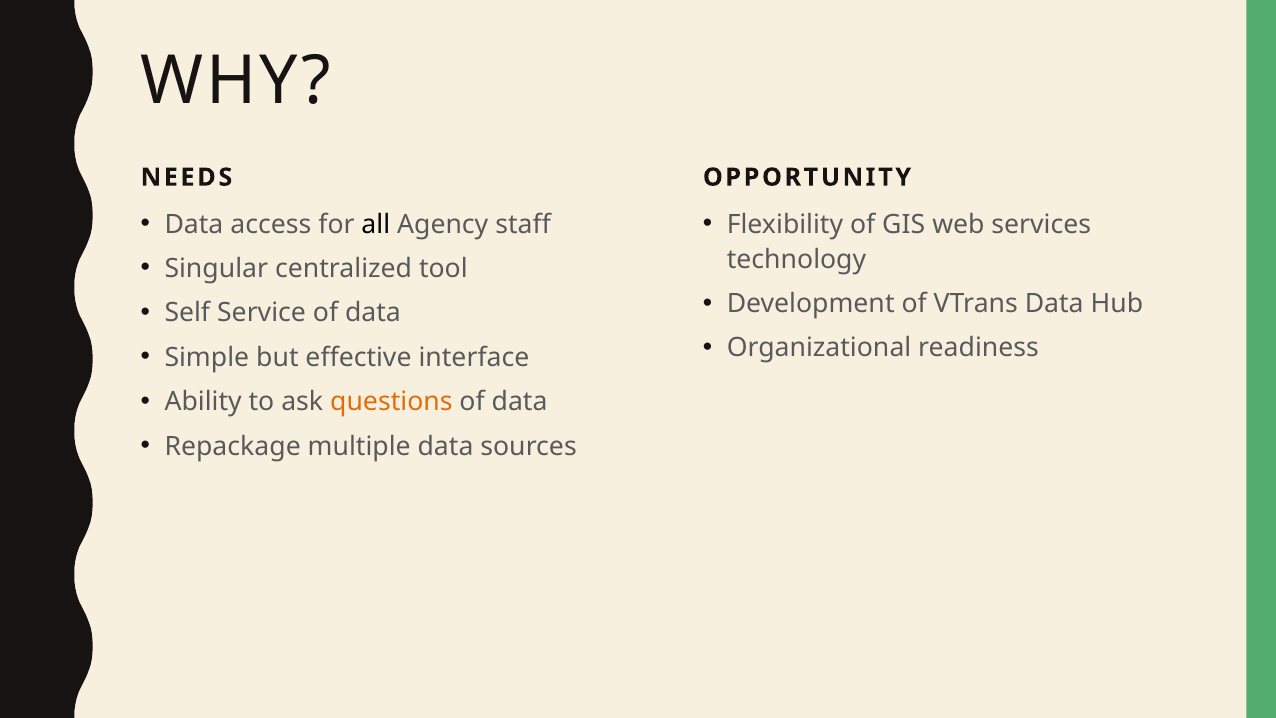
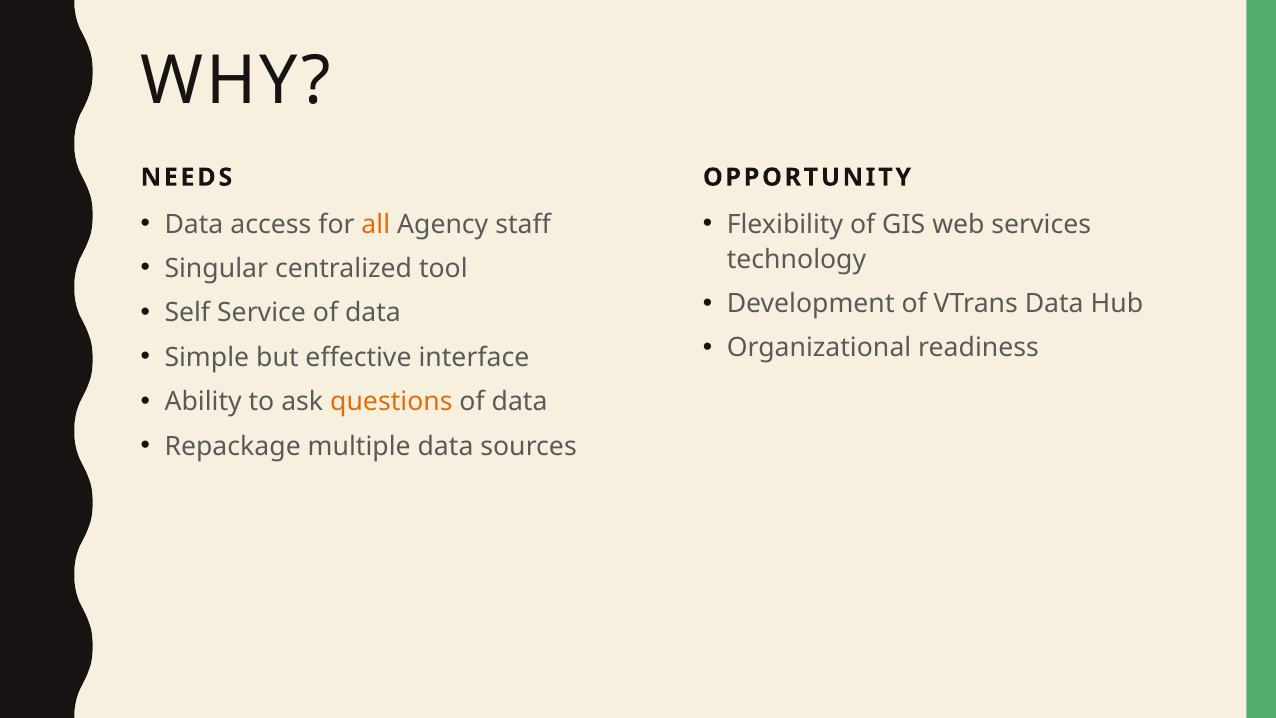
all colour: black -> orange
